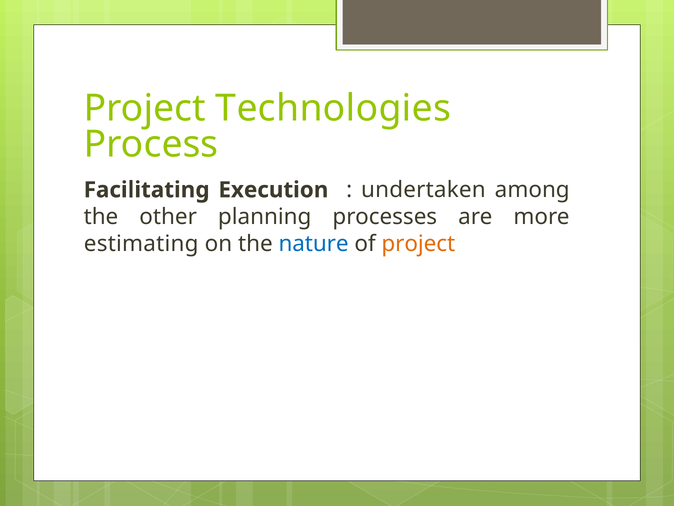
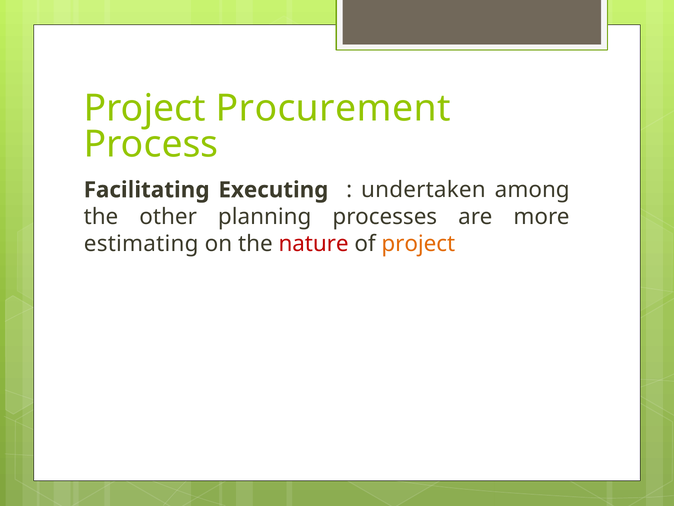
Technologies: Technologies -> Procurement
Execution: Execution -> Executing
nature colour: blue -> red
